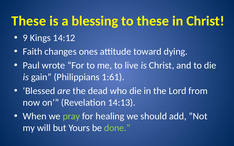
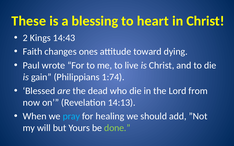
to these: these -> heart
9: 9 -> 2
14:12: 14:12 -> 14:43
1:61: 1:61 -> 1:74
pray colour: light green -> light blue
